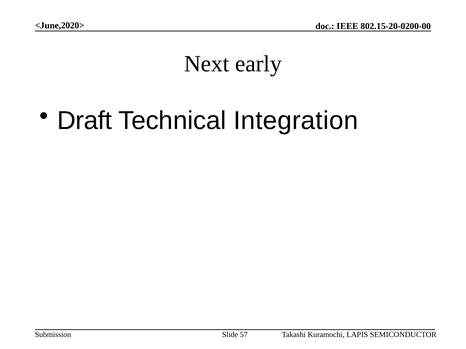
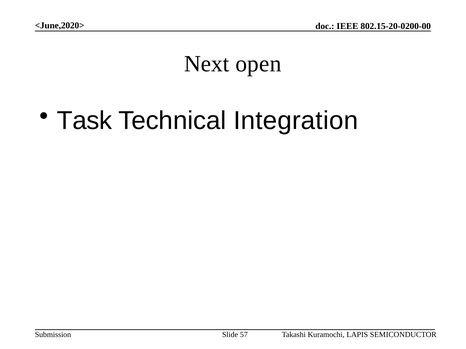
early: early -> open
Draft: Draft -> Task
